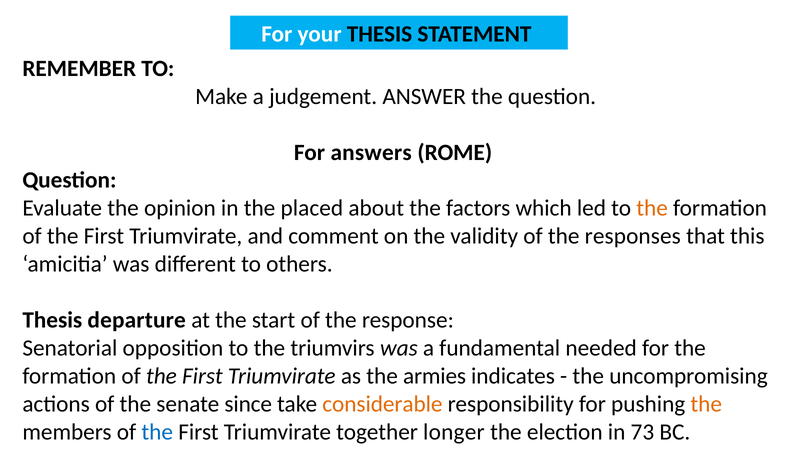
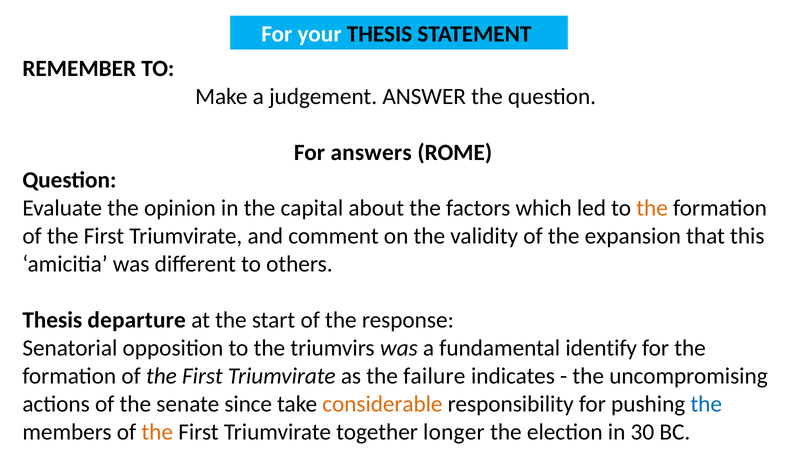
placed: placed -> capital
responses: responses -> expansion
needed: needed -> identify
armies: armies -> failure
the at (706, 404) colour: orange -> blue
the at (157, 432) colour: blue -> orange
73: 73 -> 30
